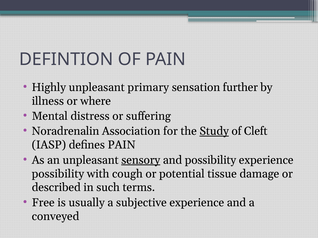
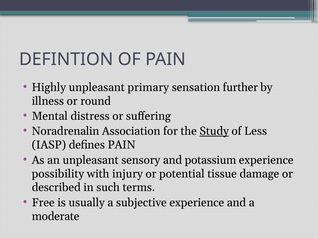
where: where -> round
Cleft: Cleft -> Less
sensory underline: present -> none
and possibility: possibility -> potassium
cough: cough -> injury
conveyed: conveyed -> moderate
